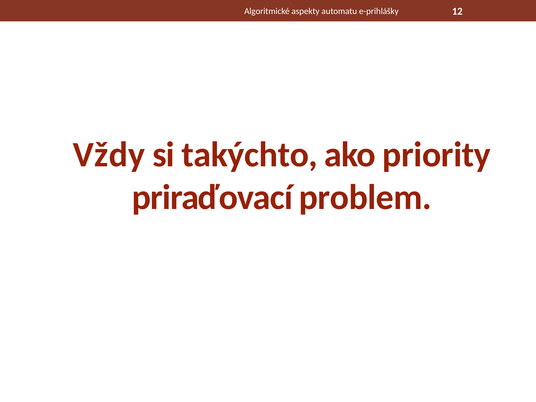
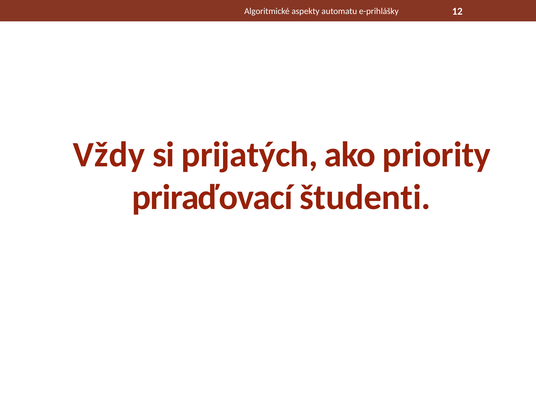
takýchto: takýchto -> prijatých
problem: problem -> študenti
